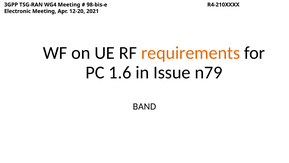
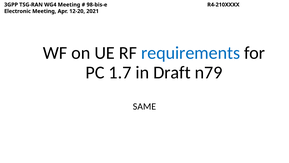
requirements colour: orange -> blue
1.6: 1.6 -> 1.7
Issue: Issue -> Draft
BAND: BAND -> SAME
